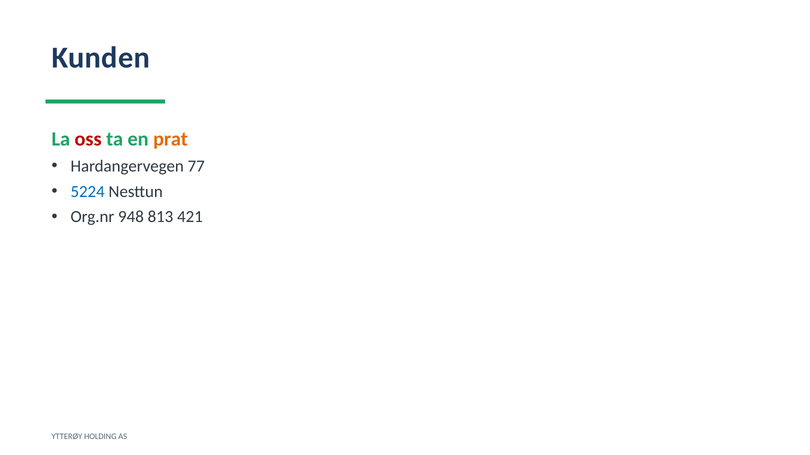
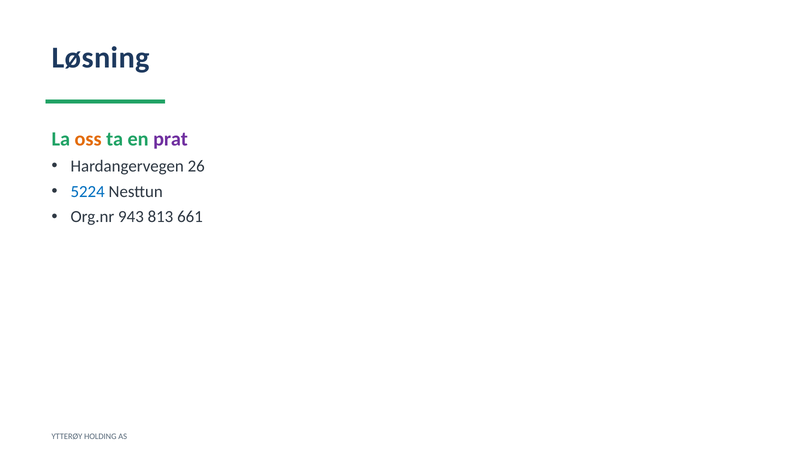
Kunden: Kunden -> Løsning
oss colour: red -> orange
prat colour: orange -> purple
77: 77 -> 26
948: 948 -> 943
421: 421 -> 661
